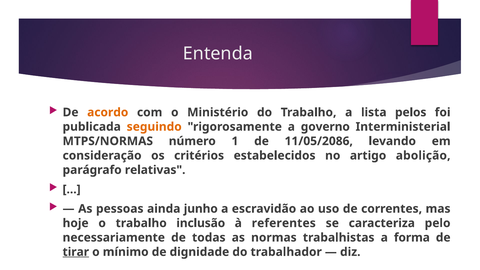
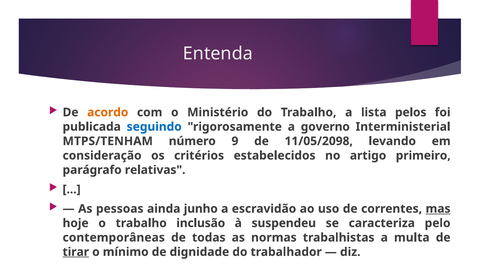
seguindo colour: orange -> blue
MTPS/NORMAS: MTPS/NORMAS -> MTPS/TENHAM
1: 1 -> 9
11/05/2086: 11/05/2086 -> 11/05/2098
abolição: abolição -> primeiro
mas underline: none -> present
referentes: referentes -> suspendeu
necessariamente: necessariamente -> contemporâneas
forma: forma -> multa
